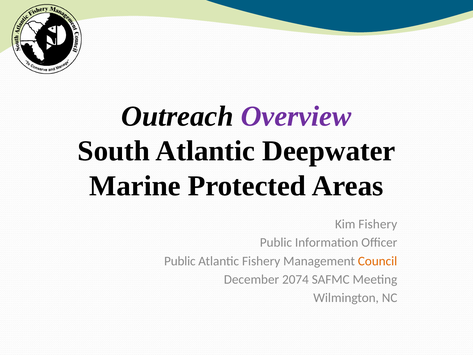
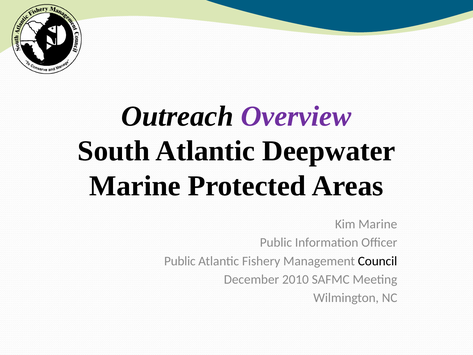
Kim Fishery: Fishery -> Marine
Council colour: orange -> black
2074: 2074 -> 2010
